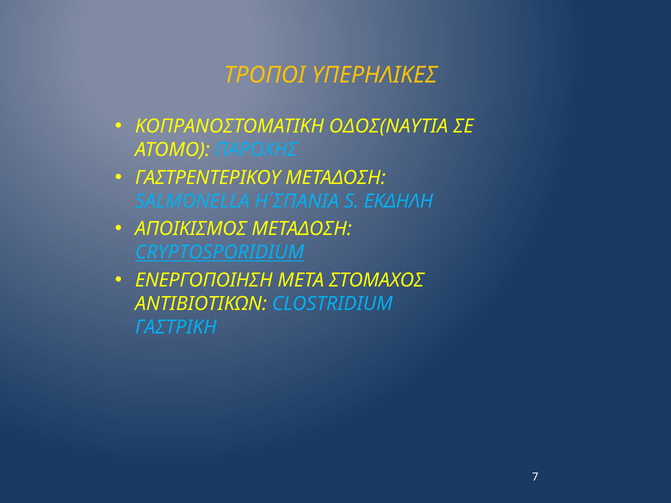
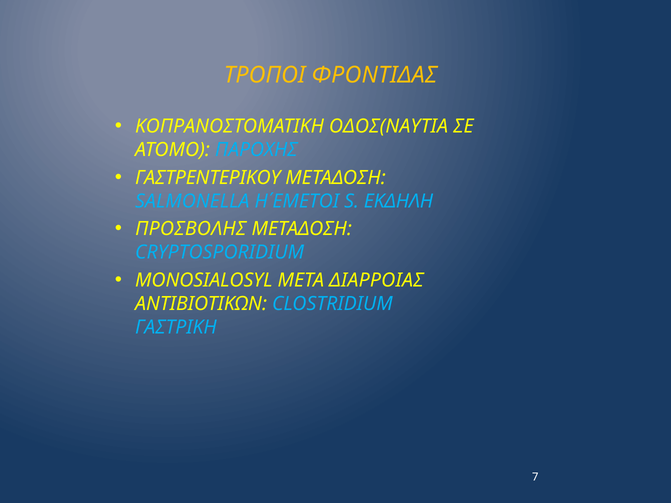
ΥΠΕΡΗΛΙΚΕΣ: ΥΠΕΡΗΛΙΚΕΣ -> ΦΡΟΝΤΙΔΑΣ
Η΄ΣΠΑΝΙΑ: Η΄ΣΠΑΝΙΑ -> Η΄ΕΜΕΤΟΙ
ΑΠΟΙΚΙΣΜΟΣ: ΑΠΟΙΚΙΣΜΟΣ -> ΠΡΟΣΒΟΛΗΣ
CRYPTOSPORIDIUM underline: present -> none
ΕΝΕΡΓΟΠΟΙΗΣΗ: ΕΝΕΡΓΟΠΟΙΗΣΗ -> MONOSIALOSYL
ΣΤΟΜΑΧΟΣ: ΣΤΟΜΑΧΟΣ -> ΔΙΑΡΡΟΙΑΣ
